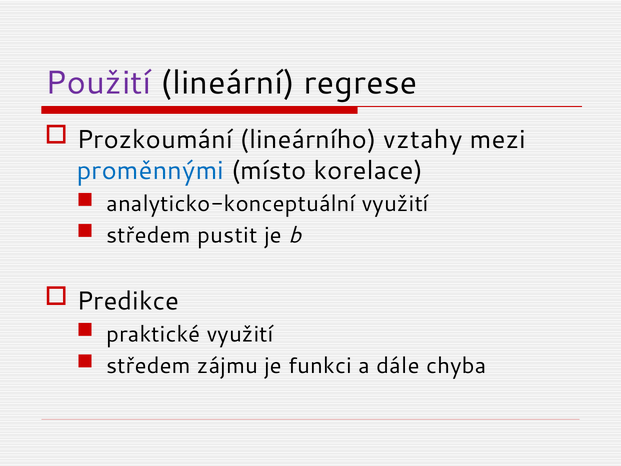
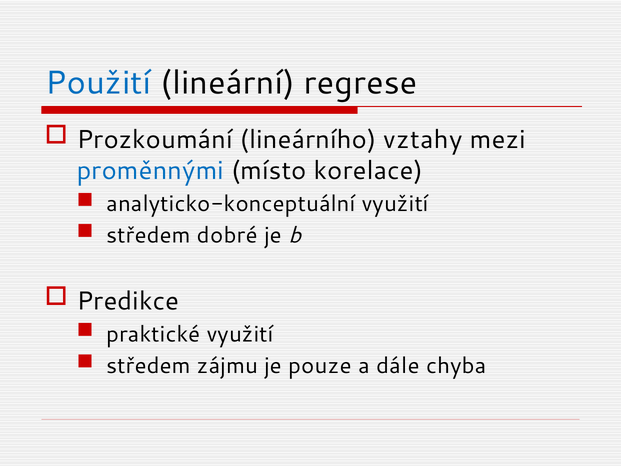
Použití colour: purple -> blue
pustit: pustit -> dobré
funkci: funkci -> pouze
